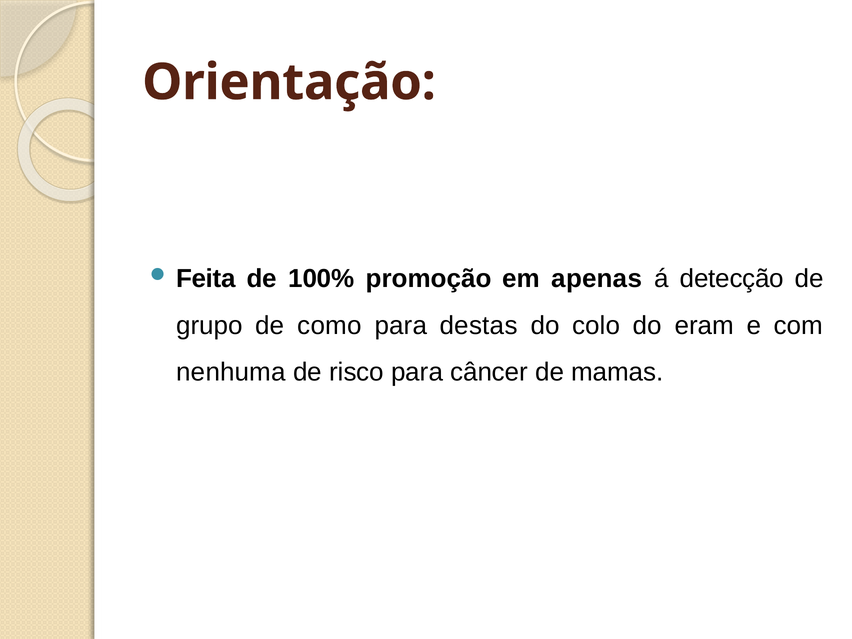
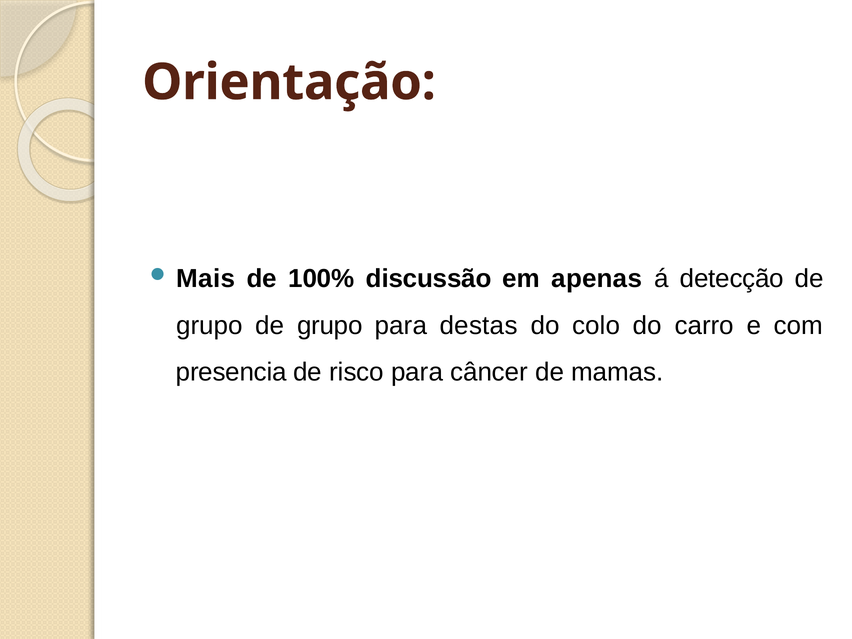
Feita: Feita -> Mais
promoção: promoção -> discussão
como at (330, 325): como -> grupo
eram: eram -> carro
nenhuma: nenhuma -> presencia
